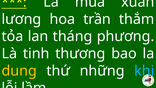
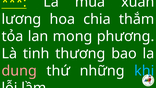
trần: trần -> chia
tháng: tháng -> mong
dung colour: yellow -> pink
